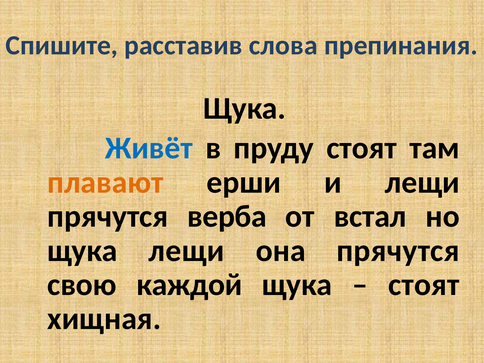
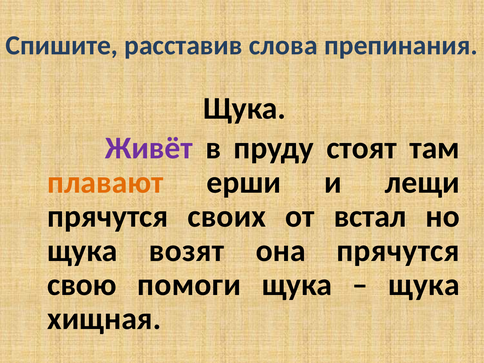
Живёт colour: blue -> purple
верба: верба -> своих
щука лещи: лещи -> возят
каждой: каждой -> помоги
стоят at (424, 285): стоят -> щука
